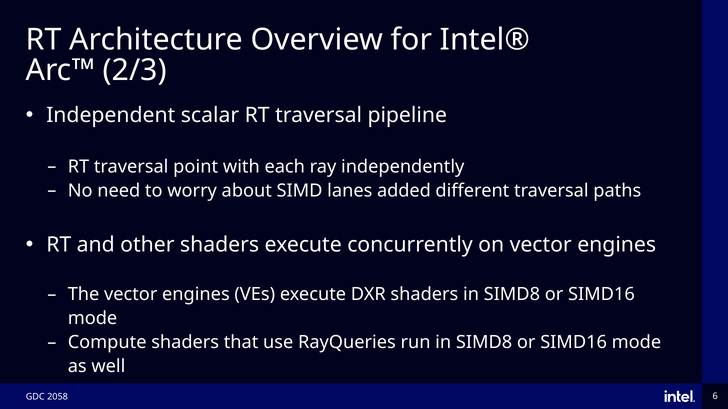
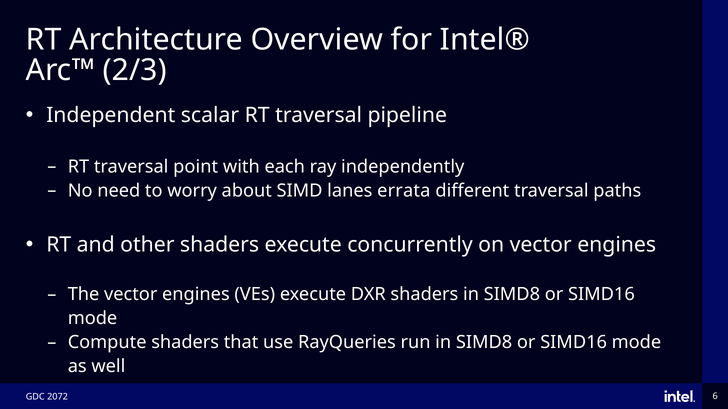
added: added -> errata
2058: 2058 -> 2072
